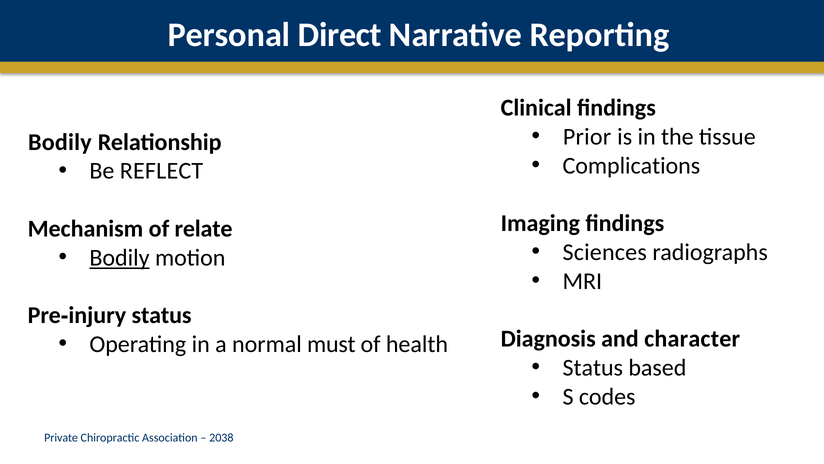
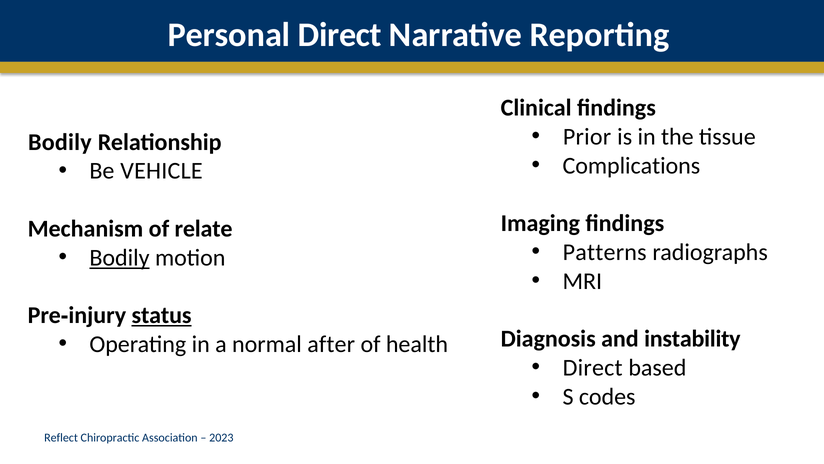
REFLECT: REFLECT -> VEHICLE
Sciences: Sciences -> Patterns
status at (162, 315) underline: none -> present
character: character -> instability
must: must -> after
Status at (593, 367): Status -> Direct
Private: Private -> Reflect
2038: 2038 -> 2023
